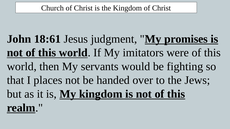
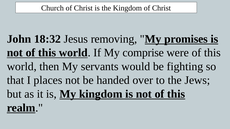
18:61: 18:61 -> 18:32
judgment: judgment -> removing
imitators: imitators -> comprise
